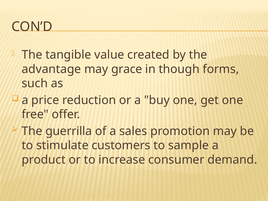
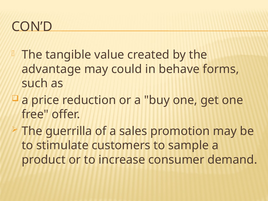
grace: grace -> could
though: though -> behave
